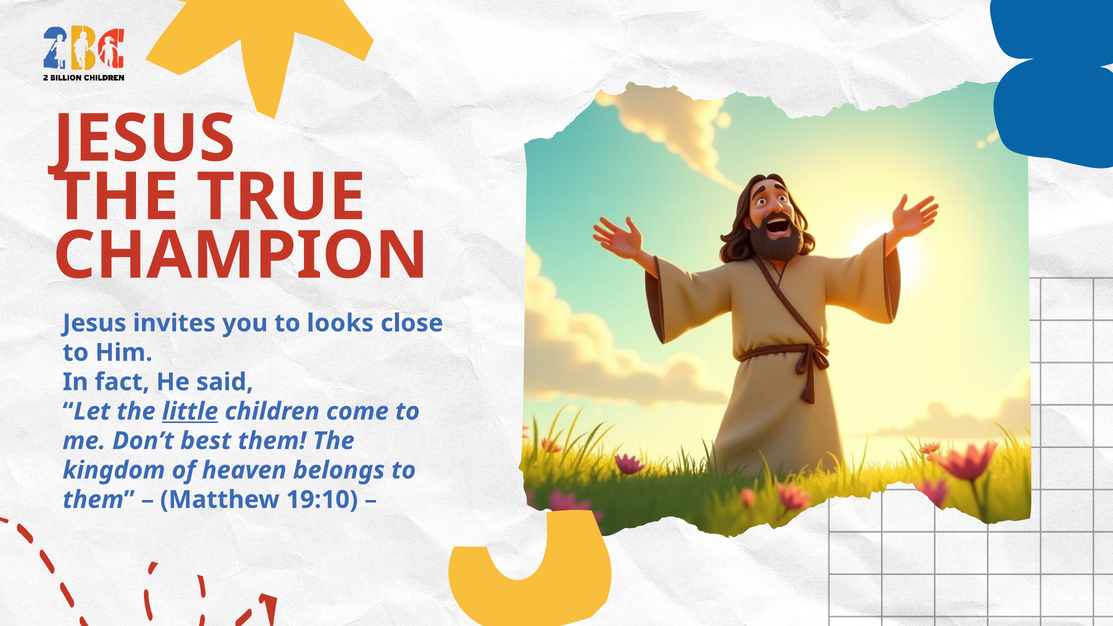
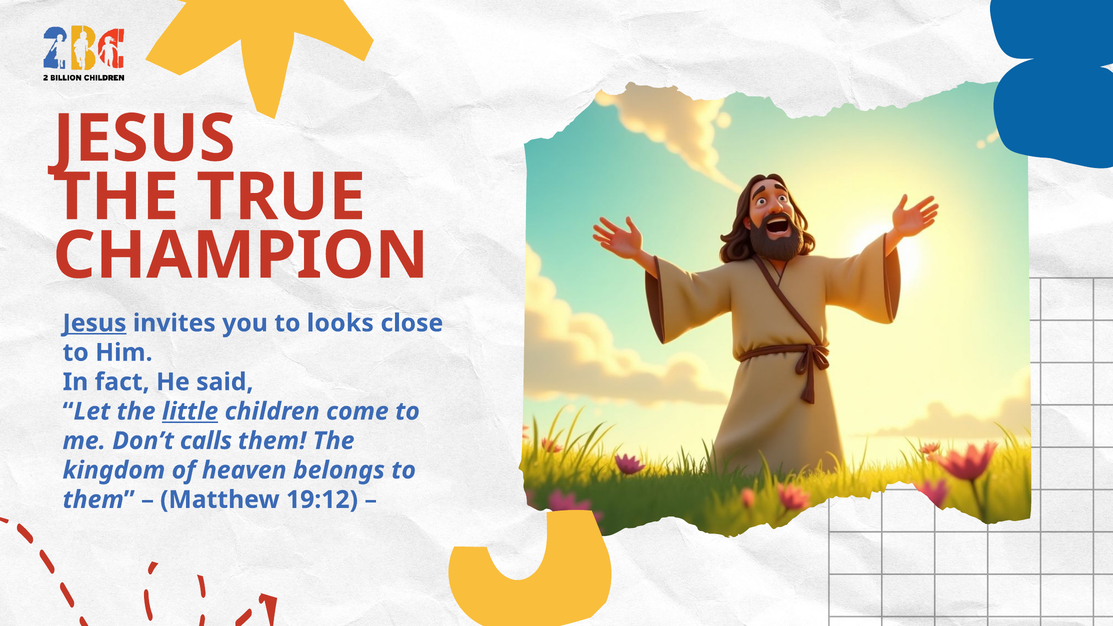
Jesus at (95, 323) underline: none -> present
best: best -> calls
19:10: 19:10 -> 19:12
